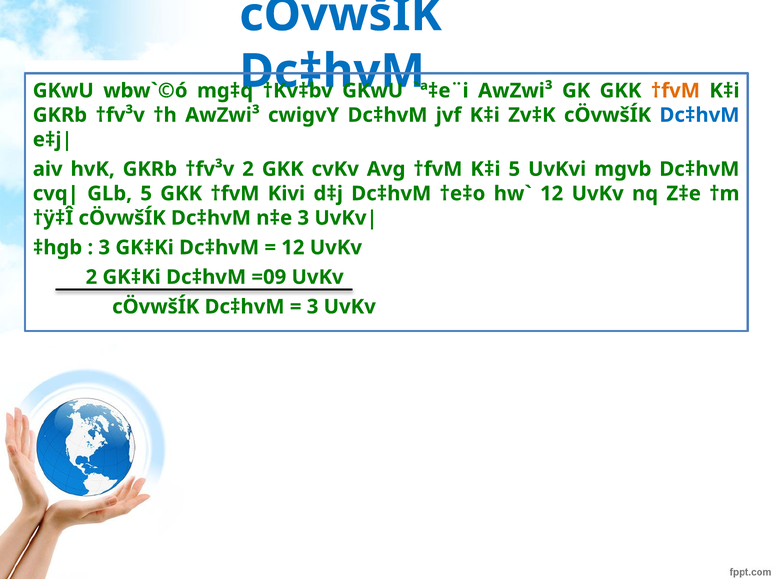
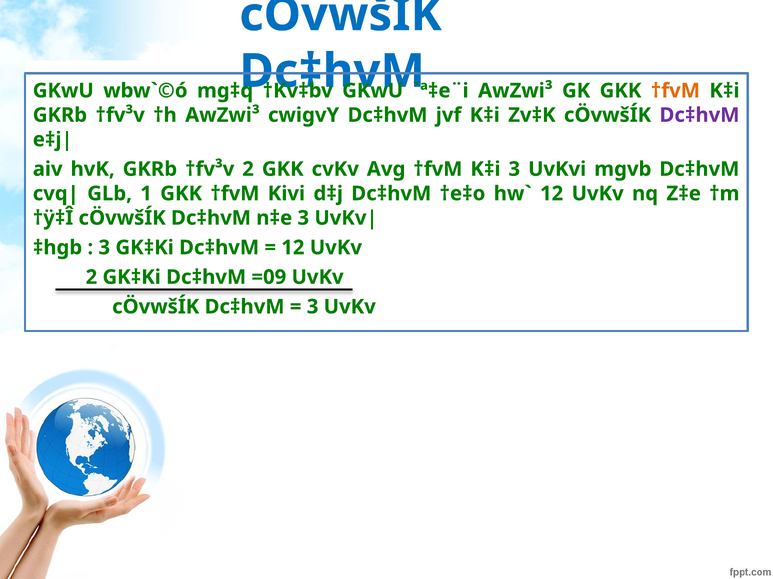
Dc‡hvM at (699, 115) colour: blue -> purple
K‡i 5: 5 -> 3
GLb 5: 5 -> 1
